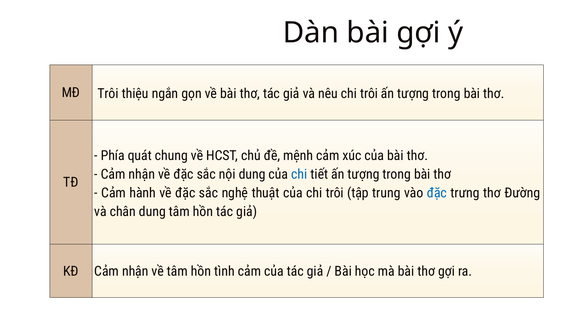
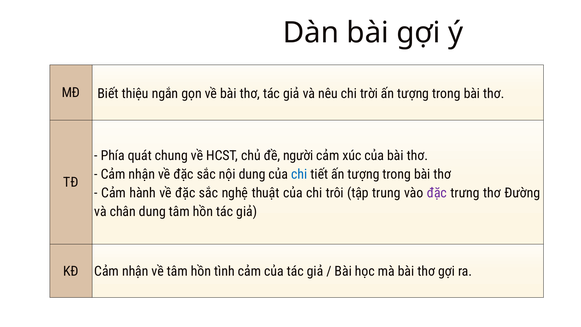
MĐ Trôi: Trôi -> Biết
nêu chi trôi: trôi -> trời
mệnh: mệnh -> người
đặc at (437, 193) colour: blue -> purple
